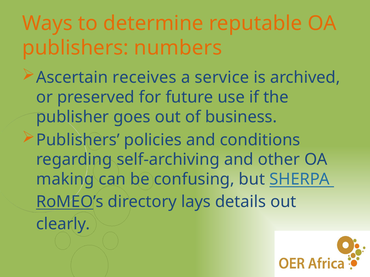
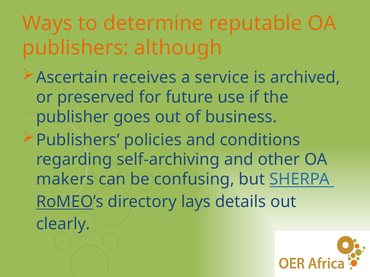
numbers: numbers -> although
making: making -> makers
